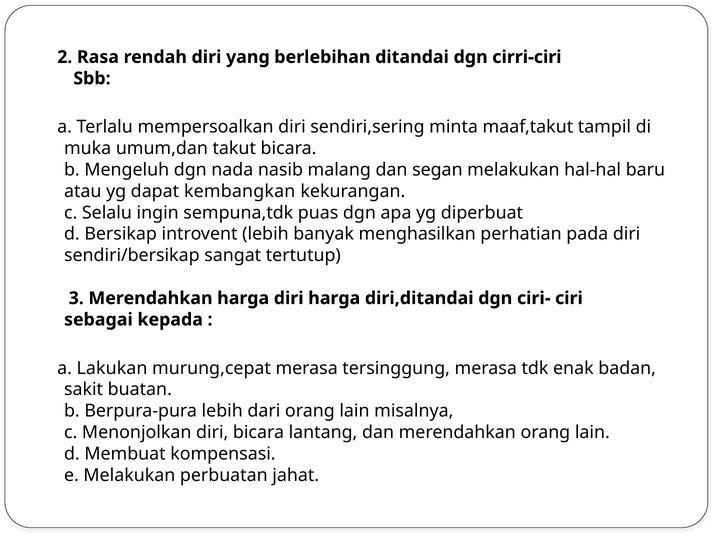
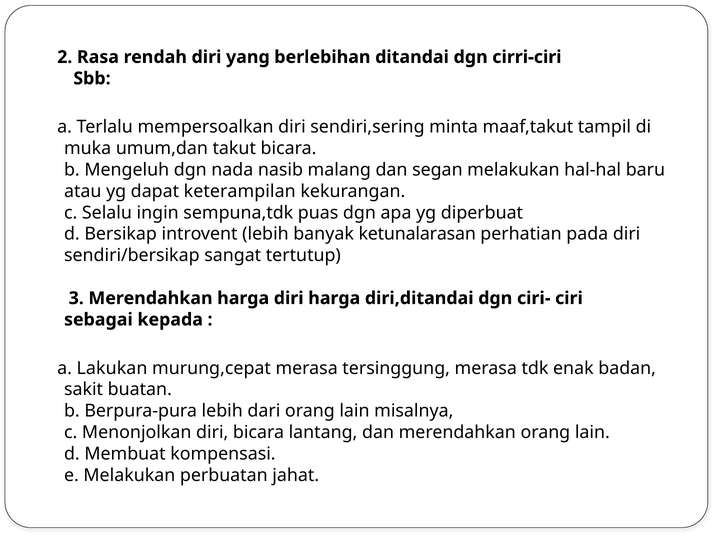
kembangkan: kembangkan -> keterampilan
menghasilkan: menghasilkan -> ketunalarasan
